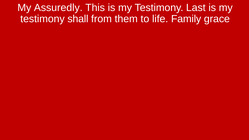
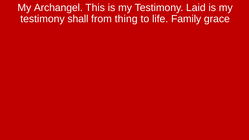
Assuredly: Assuredly -> Archangel
Last: Last -> Laid
them: them -> thing
